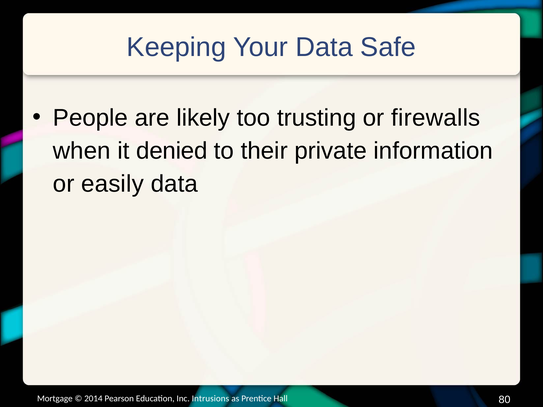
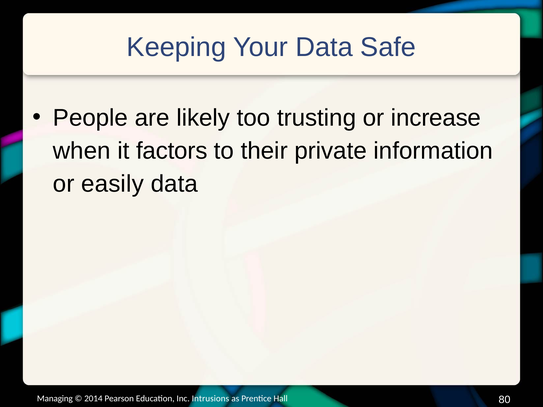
firewalls: firewalls -> increase
denied: denied -> factors
Mortgage: Mortgage -> Managing
